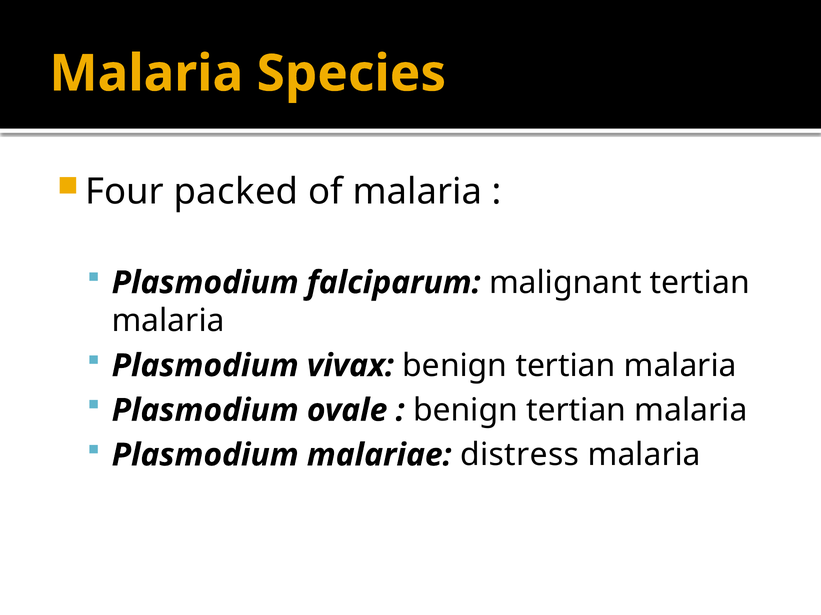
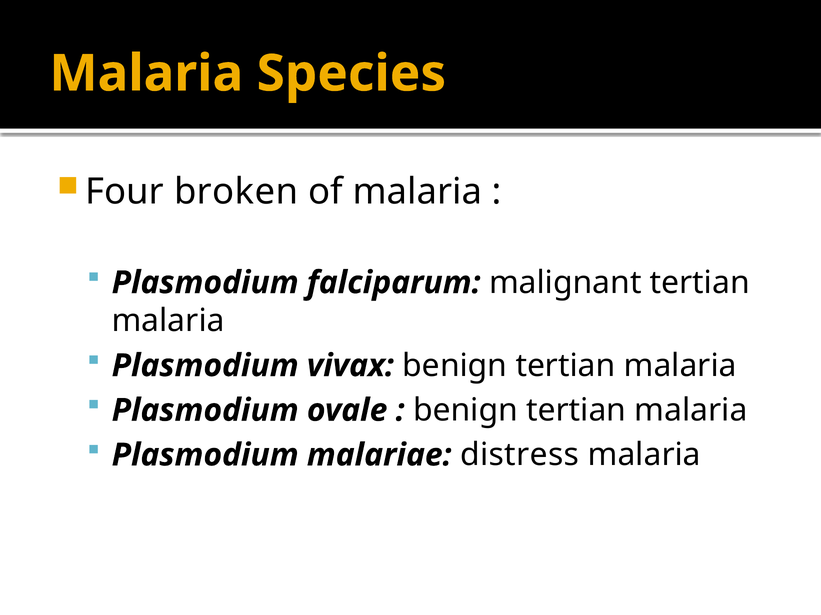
packed: packed -> broken
